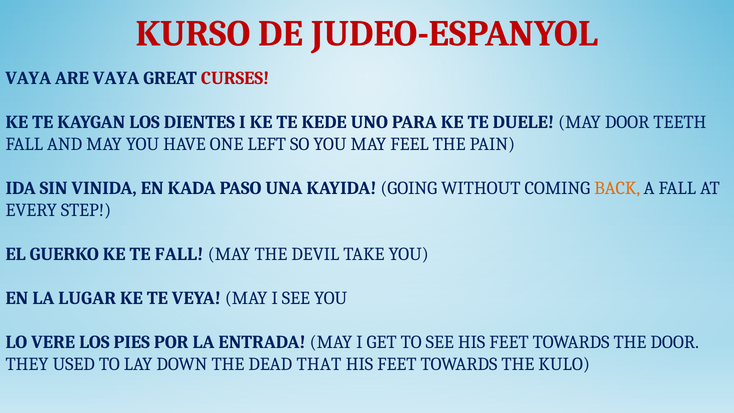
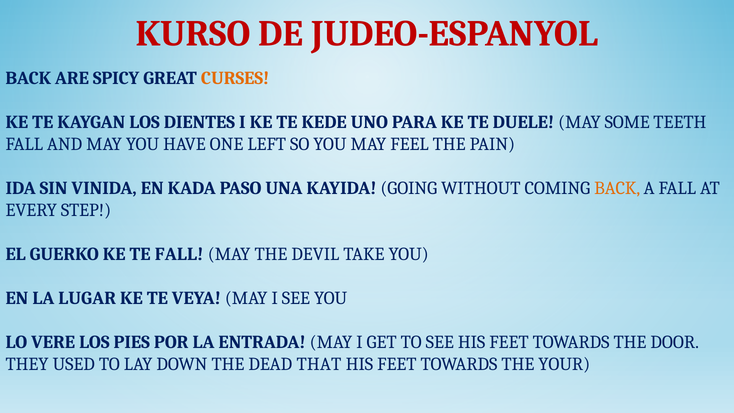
VAYA at (28, 78): VAYA -> BACK
ARE VAYA: VAYA -> SPICY
CURSES colour: red -> orange
MAY DOOR: DOOR -> SOME
KULO: KULO -> YOUR
